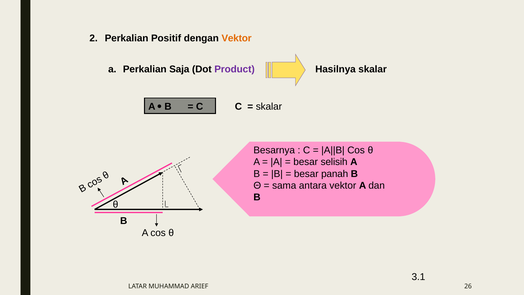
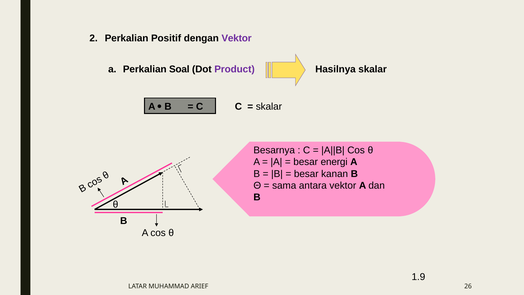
Vektor at (237, 38) colour: orange -> purple
Saja: Saja -> Soal
selisih: selisih -> energi
panah: panah -> kanan
3.1: 3.1 -> 1.9
